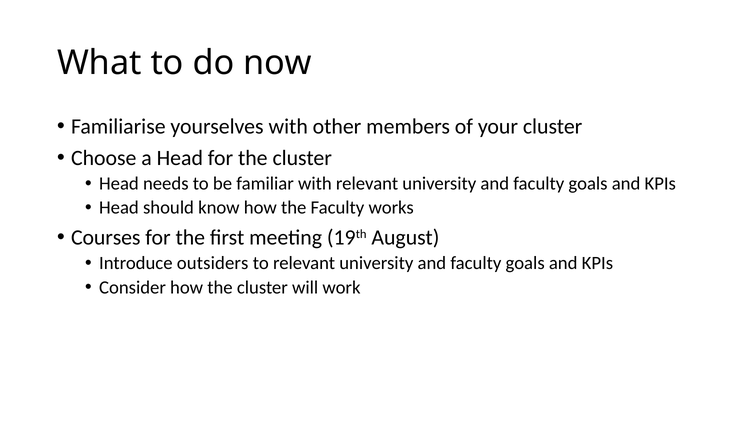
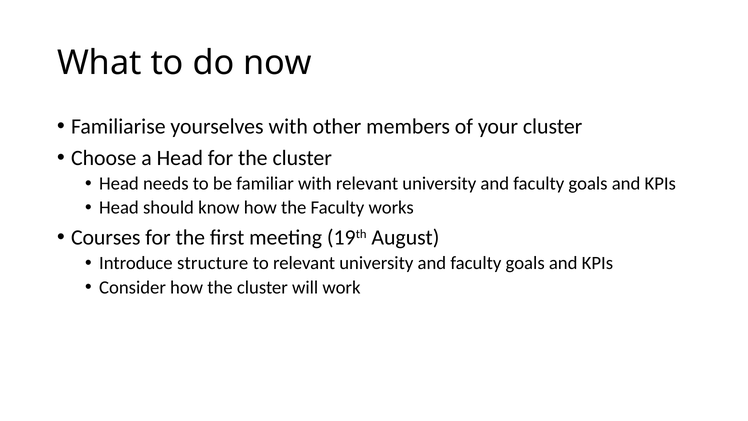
outsiders: outsiders -> structure
